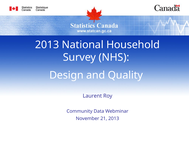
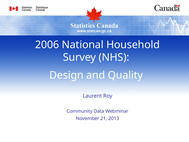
2013 at (47, 45): 2013 -> 2006
